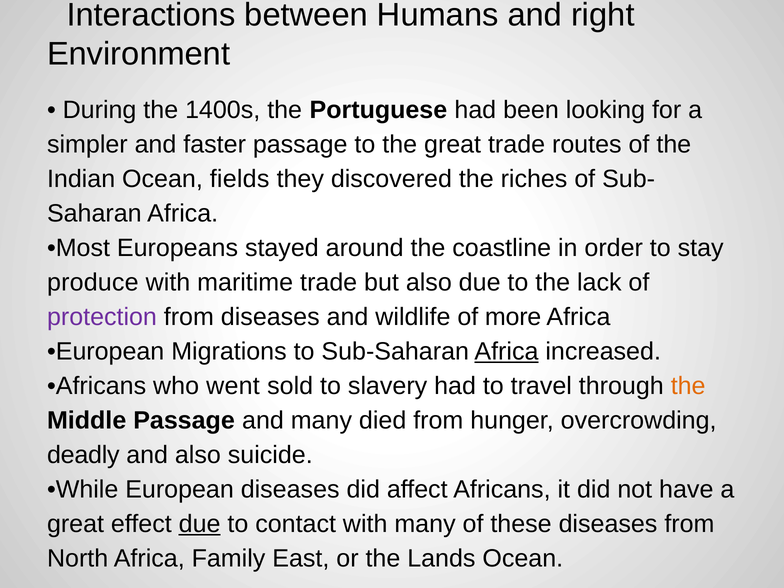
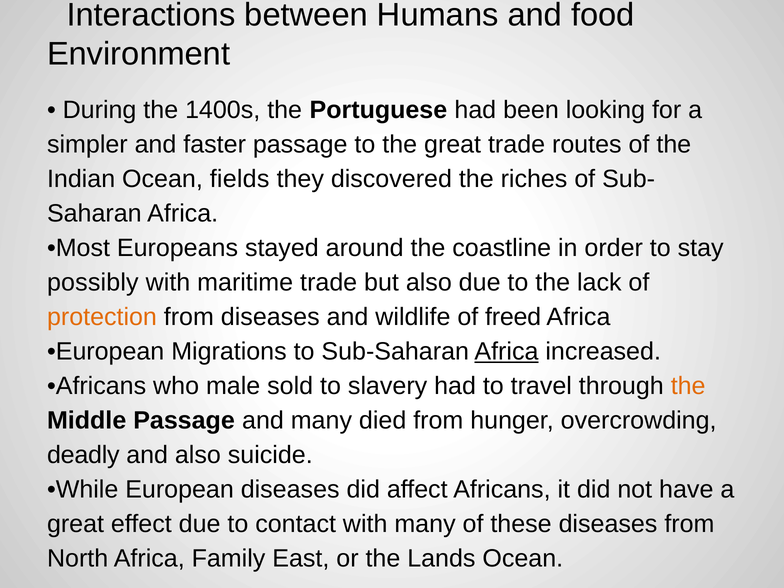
right: right -> food
produce: produce -> possibly
protection colour: purple -> orange
more: more -> freed
went: went -> male
due at (200, 524) underline: present -> none
